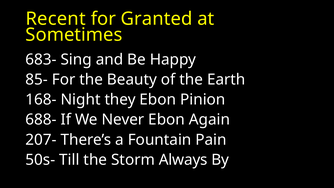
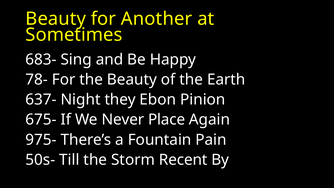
Recent at (56, 19): Recent -> Beauty
Granted: Granted -> Another
85-: 85- -> 78-
168-: 168- -> 637-
688-: 688- -> 675-
Never Ebon: Ebon -> Place
207-: 207- -> 975-
Always: Always -> Recent
